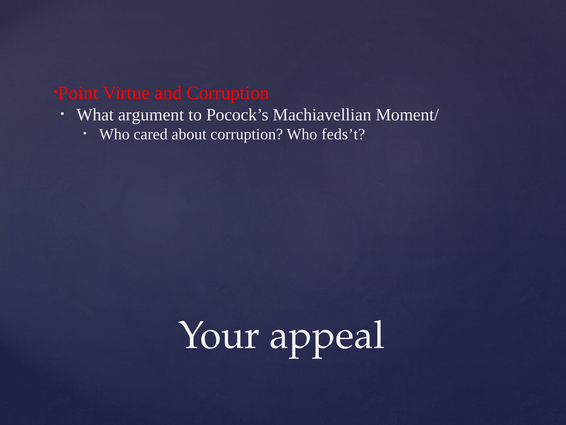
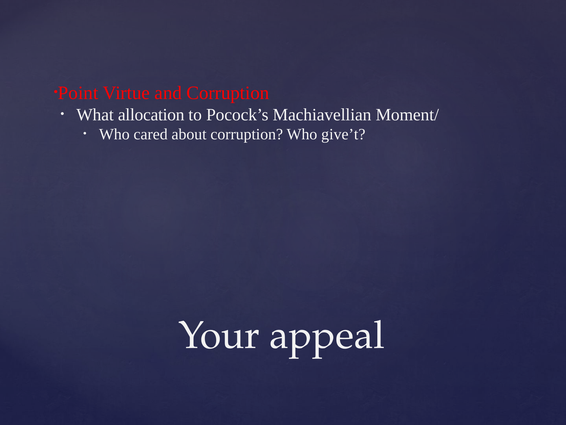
argument: argument -> allocation
feds’t: feds’t -> give’t
